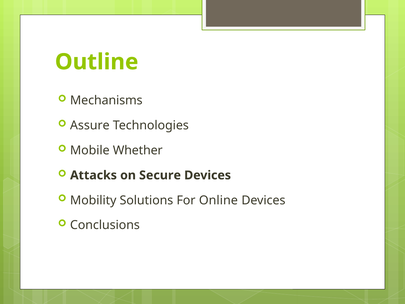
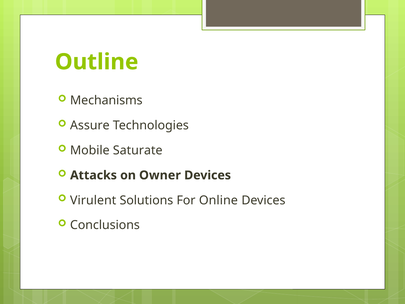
Whether: Whether -> Saturate
Secure: Secure -> Owner
Mobility: Mobility -> Virulent
